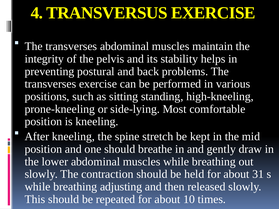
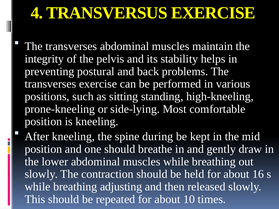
stretch: stretch -> during
31: 31 -> 16
